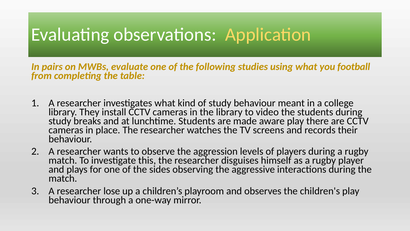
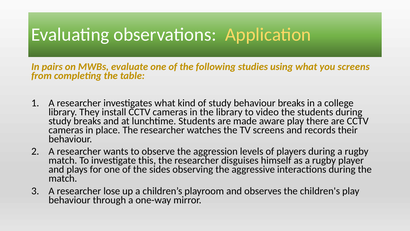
you football: football -> screens
behaviour meant: meant -> breaks
